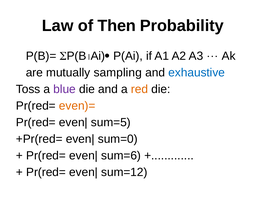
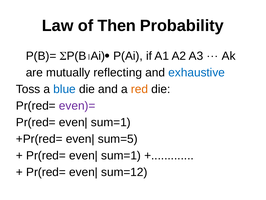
sampling: sampling -> reflecting
blue colour: purple -> blue
even)= colour: orange -> purple
sum=5 at (111, 122): sum=5 -> sum=1
sum=0: sum=0 -> sum=5
sum=6 at (121, 155): sum=6 -> sum=1
